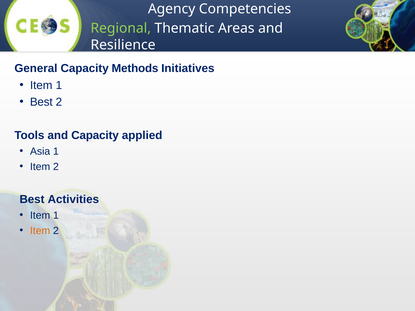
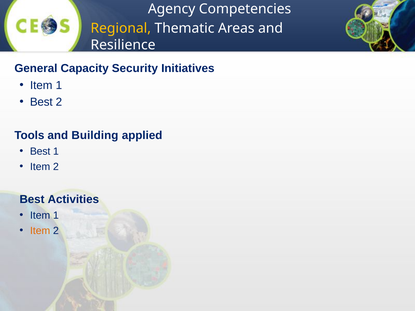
Regional colour: light green -> yellow
Methods: Methods -> Security
and Capacity: Capacity -> Building
Asia at (40, 151): Asia -> Best
